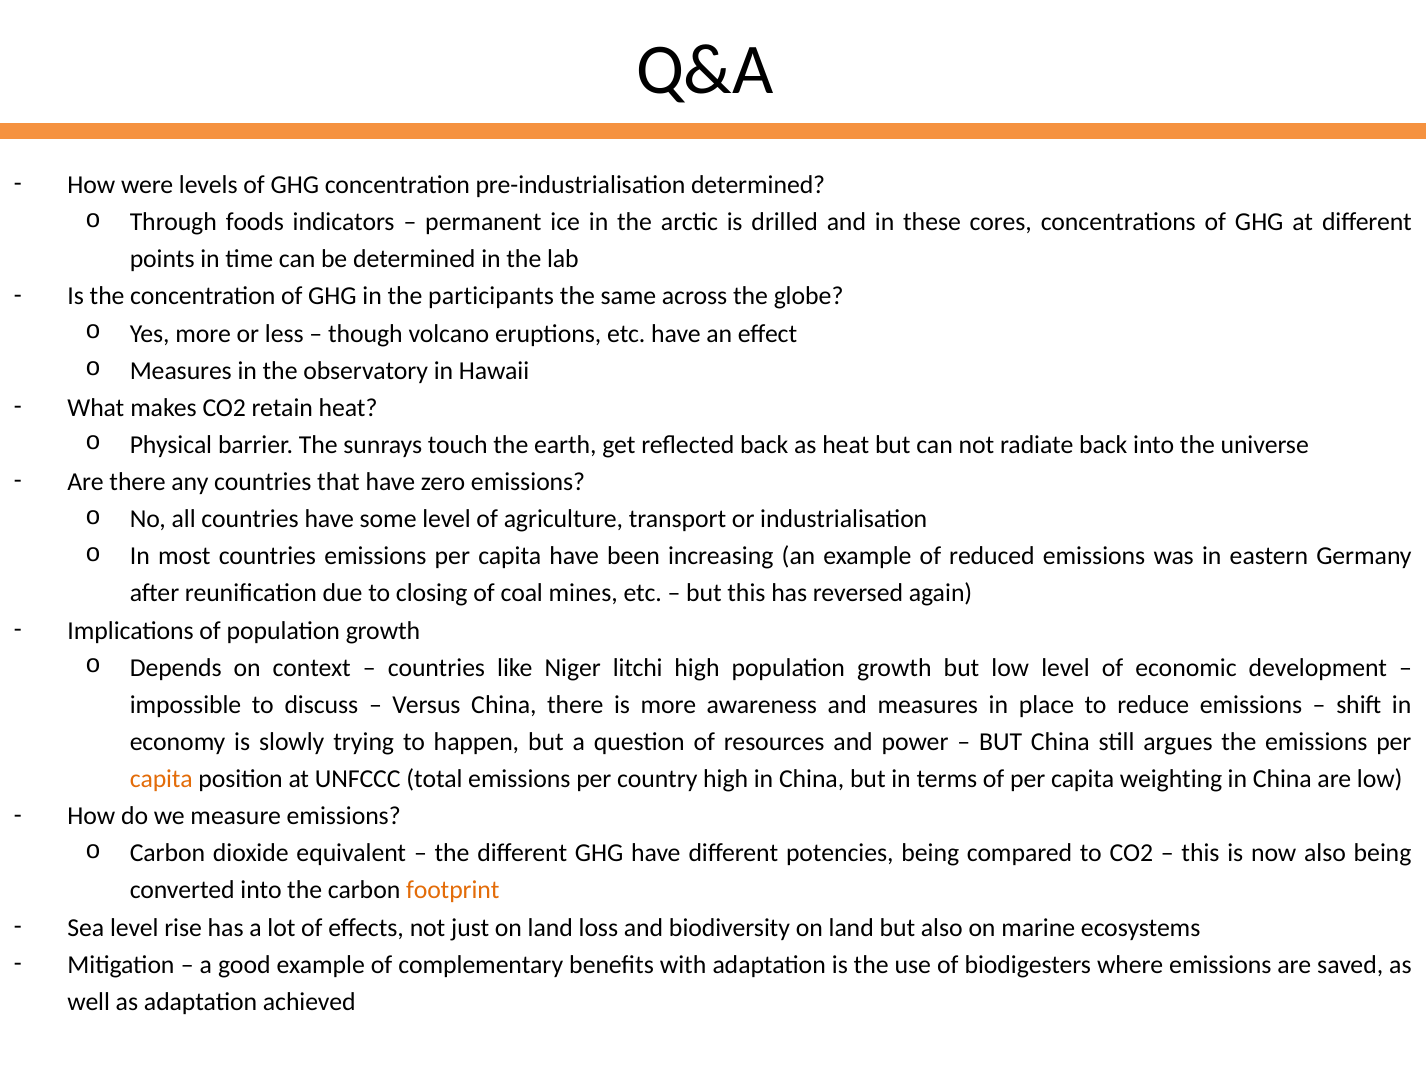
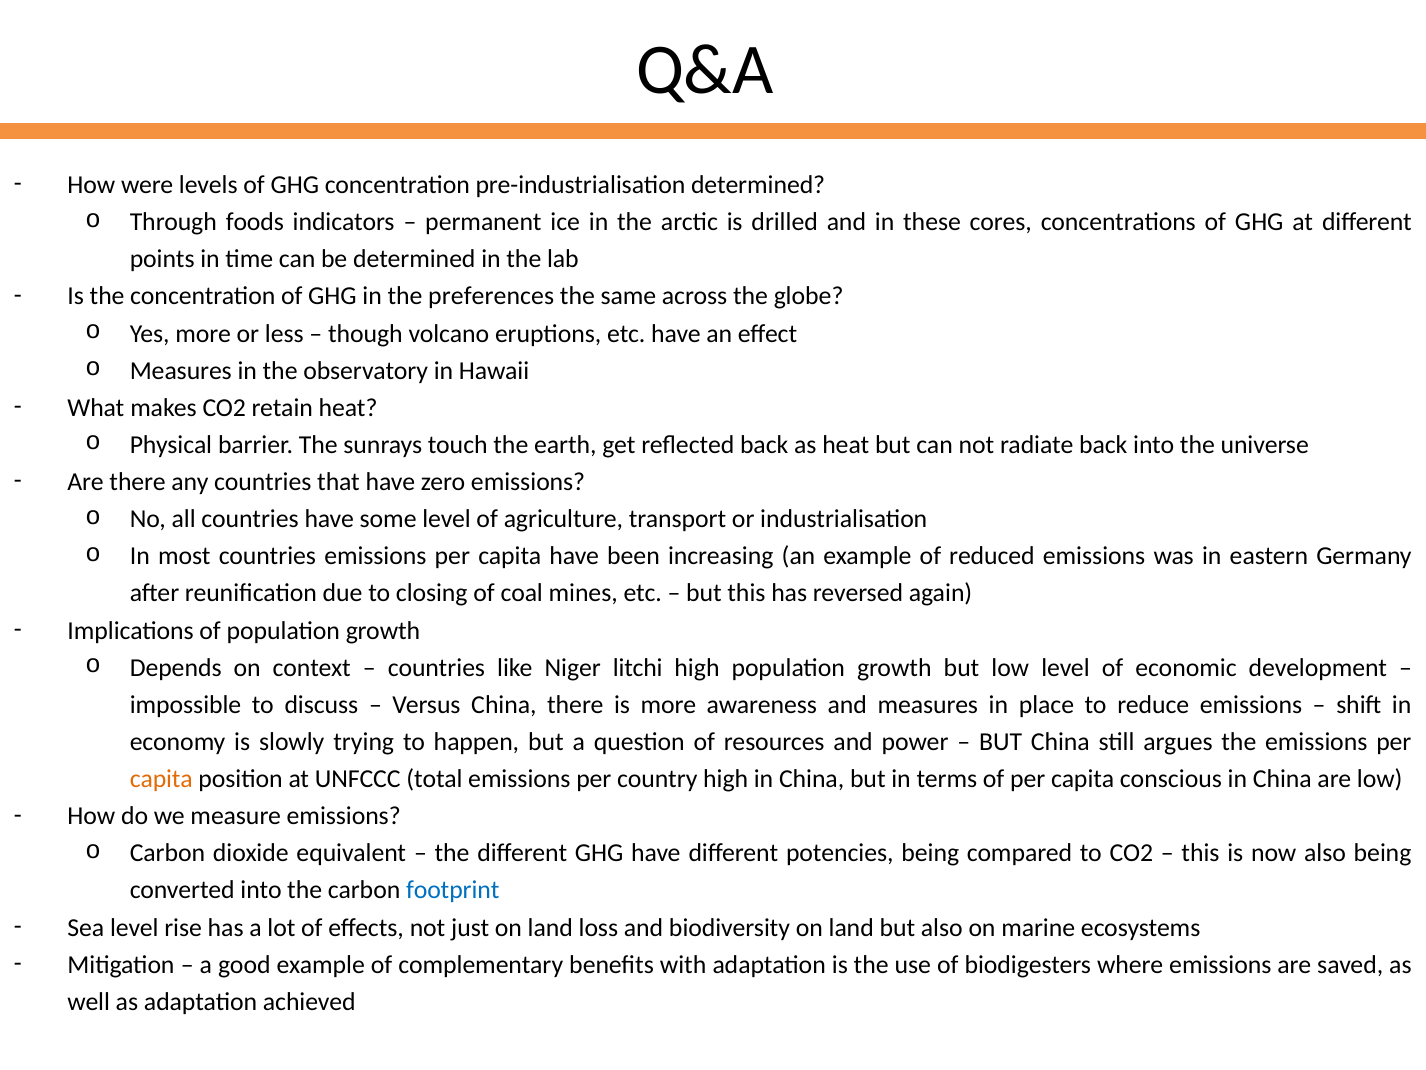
participants: participants -> preferences
weighting: weighting -> conscious
footprint colour: orange -> blue
